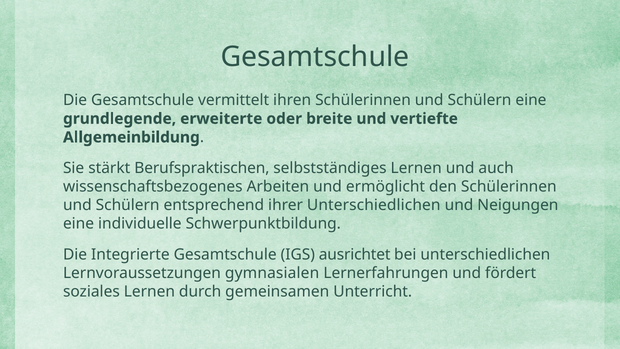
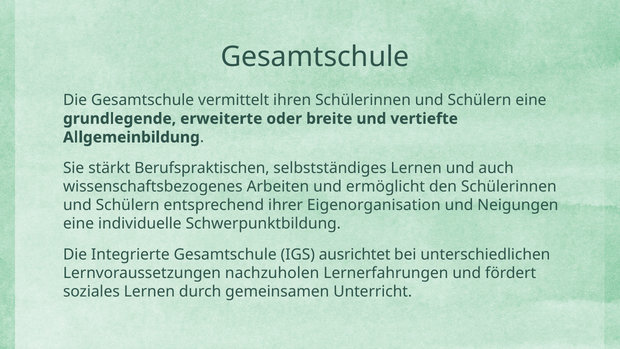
ihrer Unterschiedlichen: Unterschiedlichen -> Eigenorganisation
gymnasialen: gymnasialen -> nachzuholen
